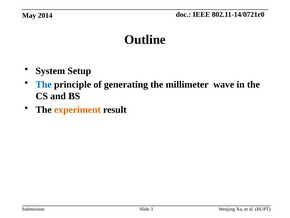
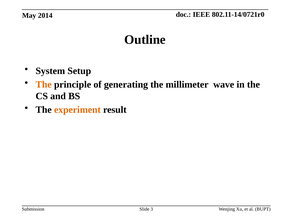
The at (44, 84) colour: blue -> orange
